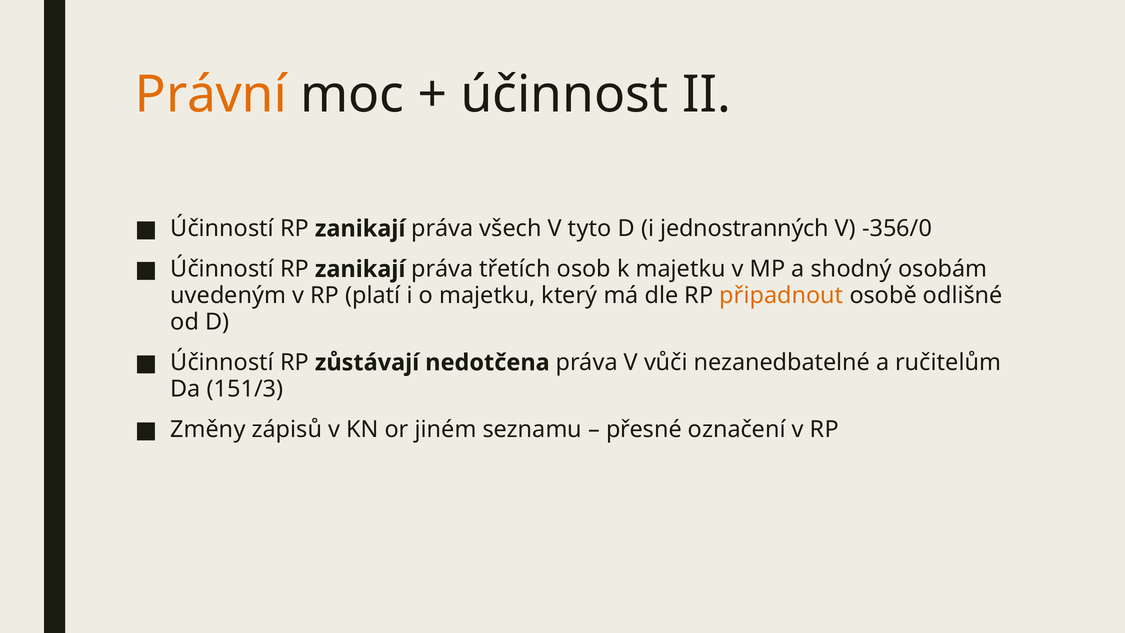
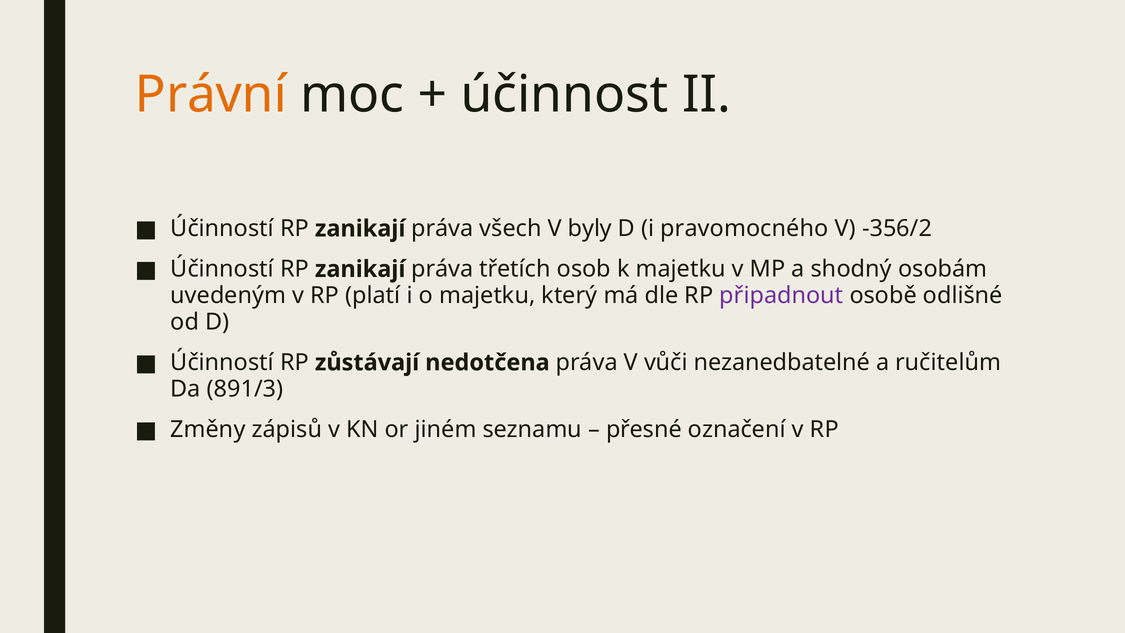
tyto: tyto -> byly
jednostranných: jednostranných -> pravomocného
-356/0: -356/0 -> -356/2
připadnout colour: orange -> purple
151/3: 151/3 -> 891/3
